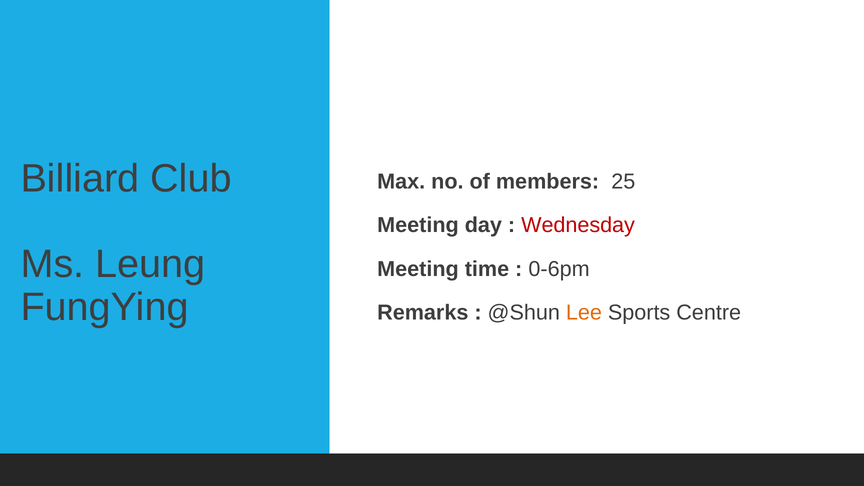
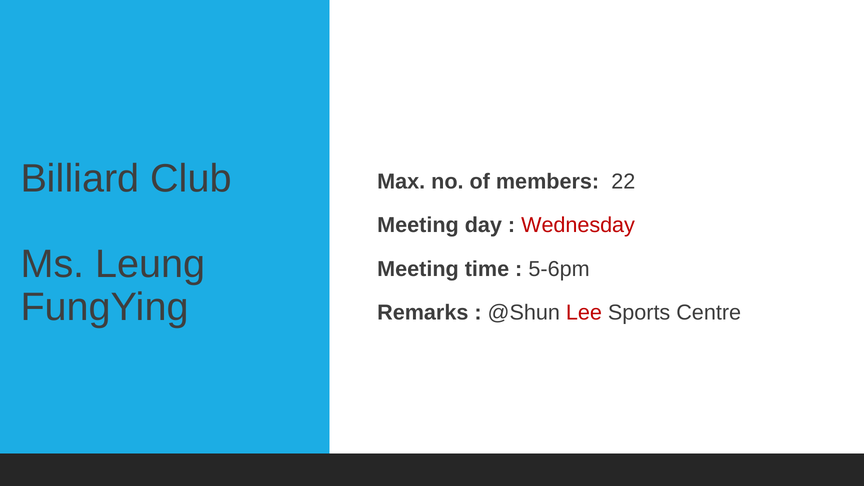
25: 25 -> 22
0-6pm: 0-6pm -> 5-6pm
Lee colour: orange -> red
